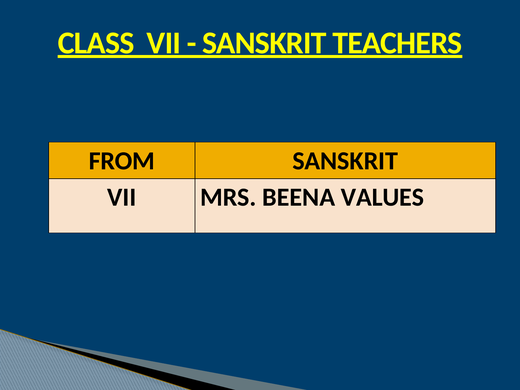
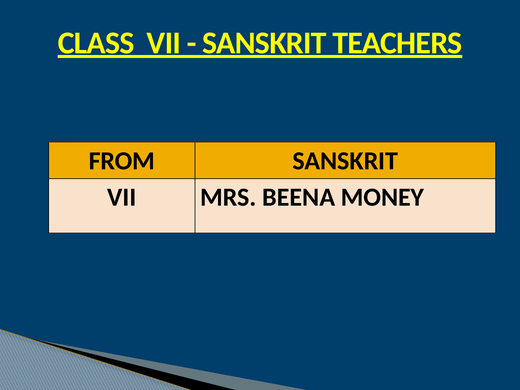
VALUES: VALUES -> MONEY
